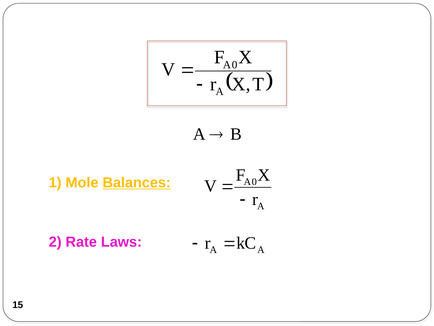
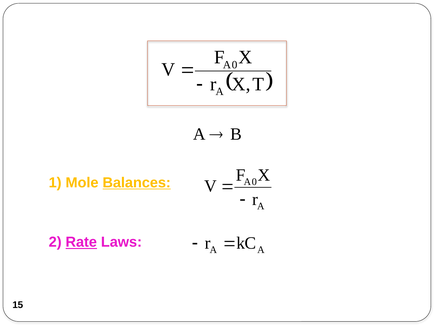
Rate underline: none -> present
